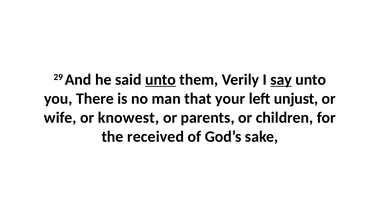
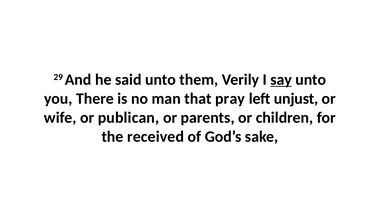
unto at (160, 79) underline: present -> none
your: your -> pray
knowest: knowest -> publican
